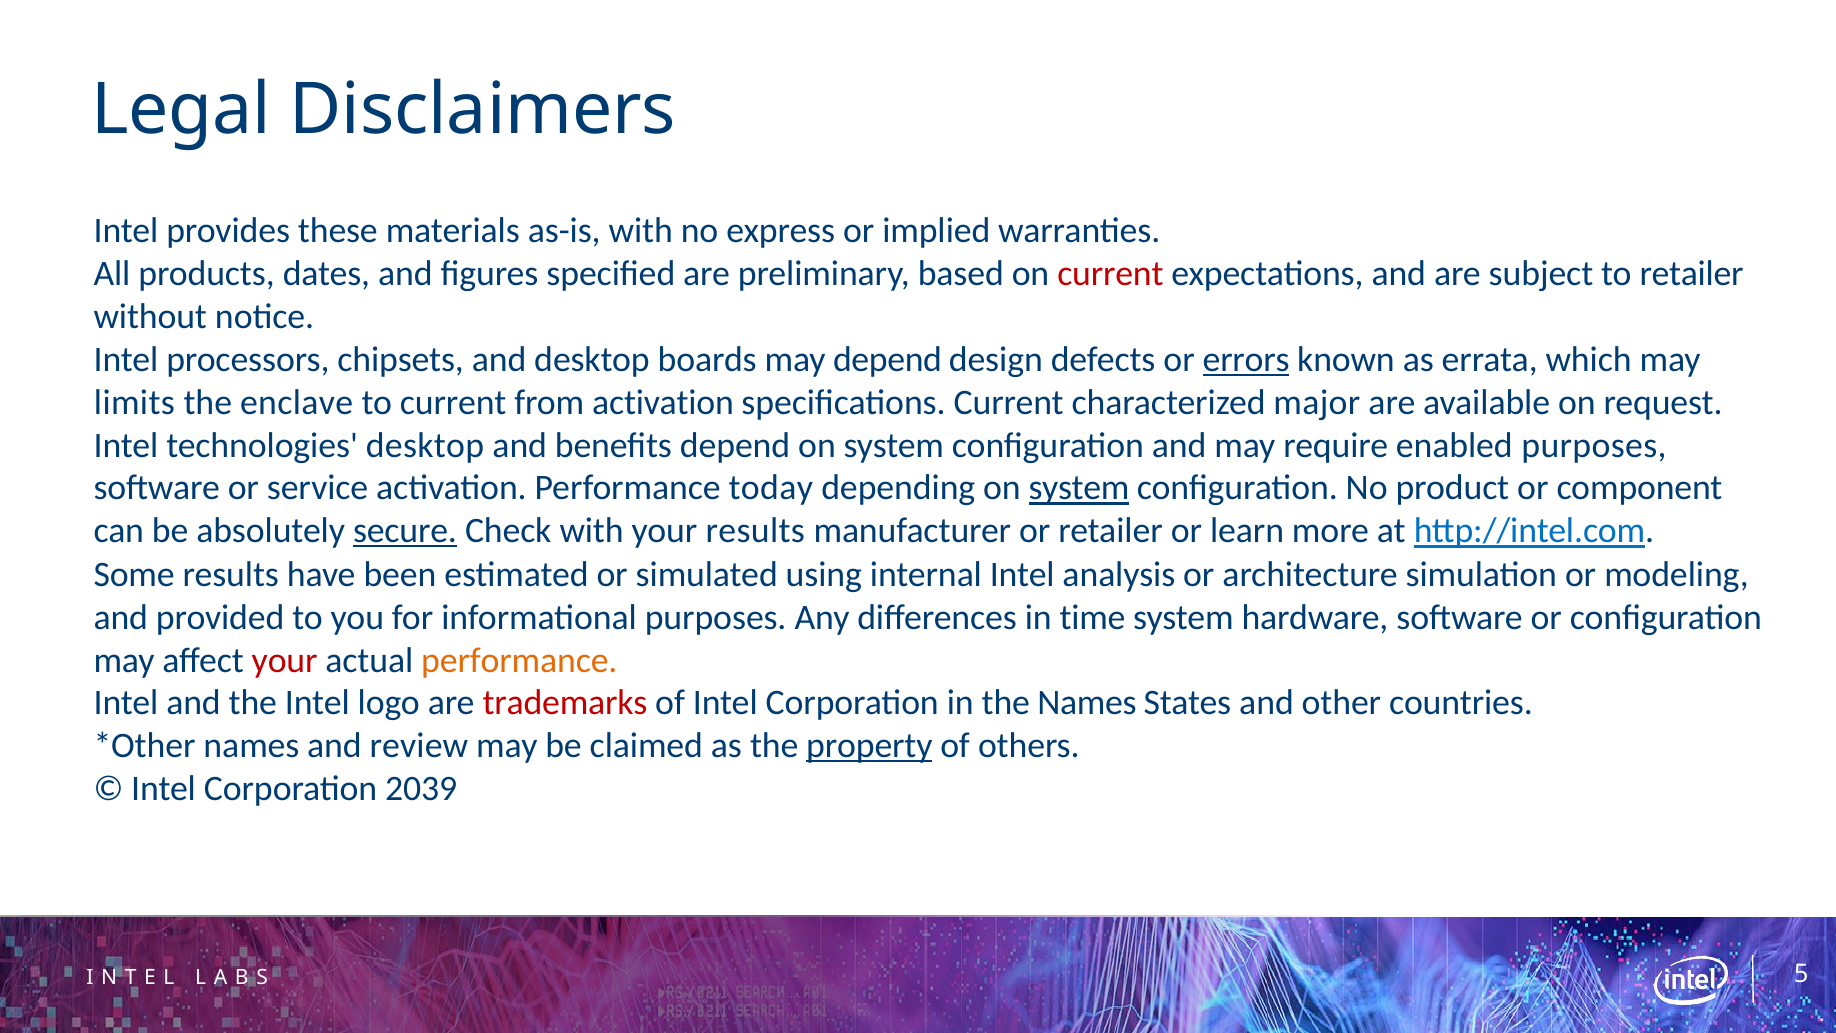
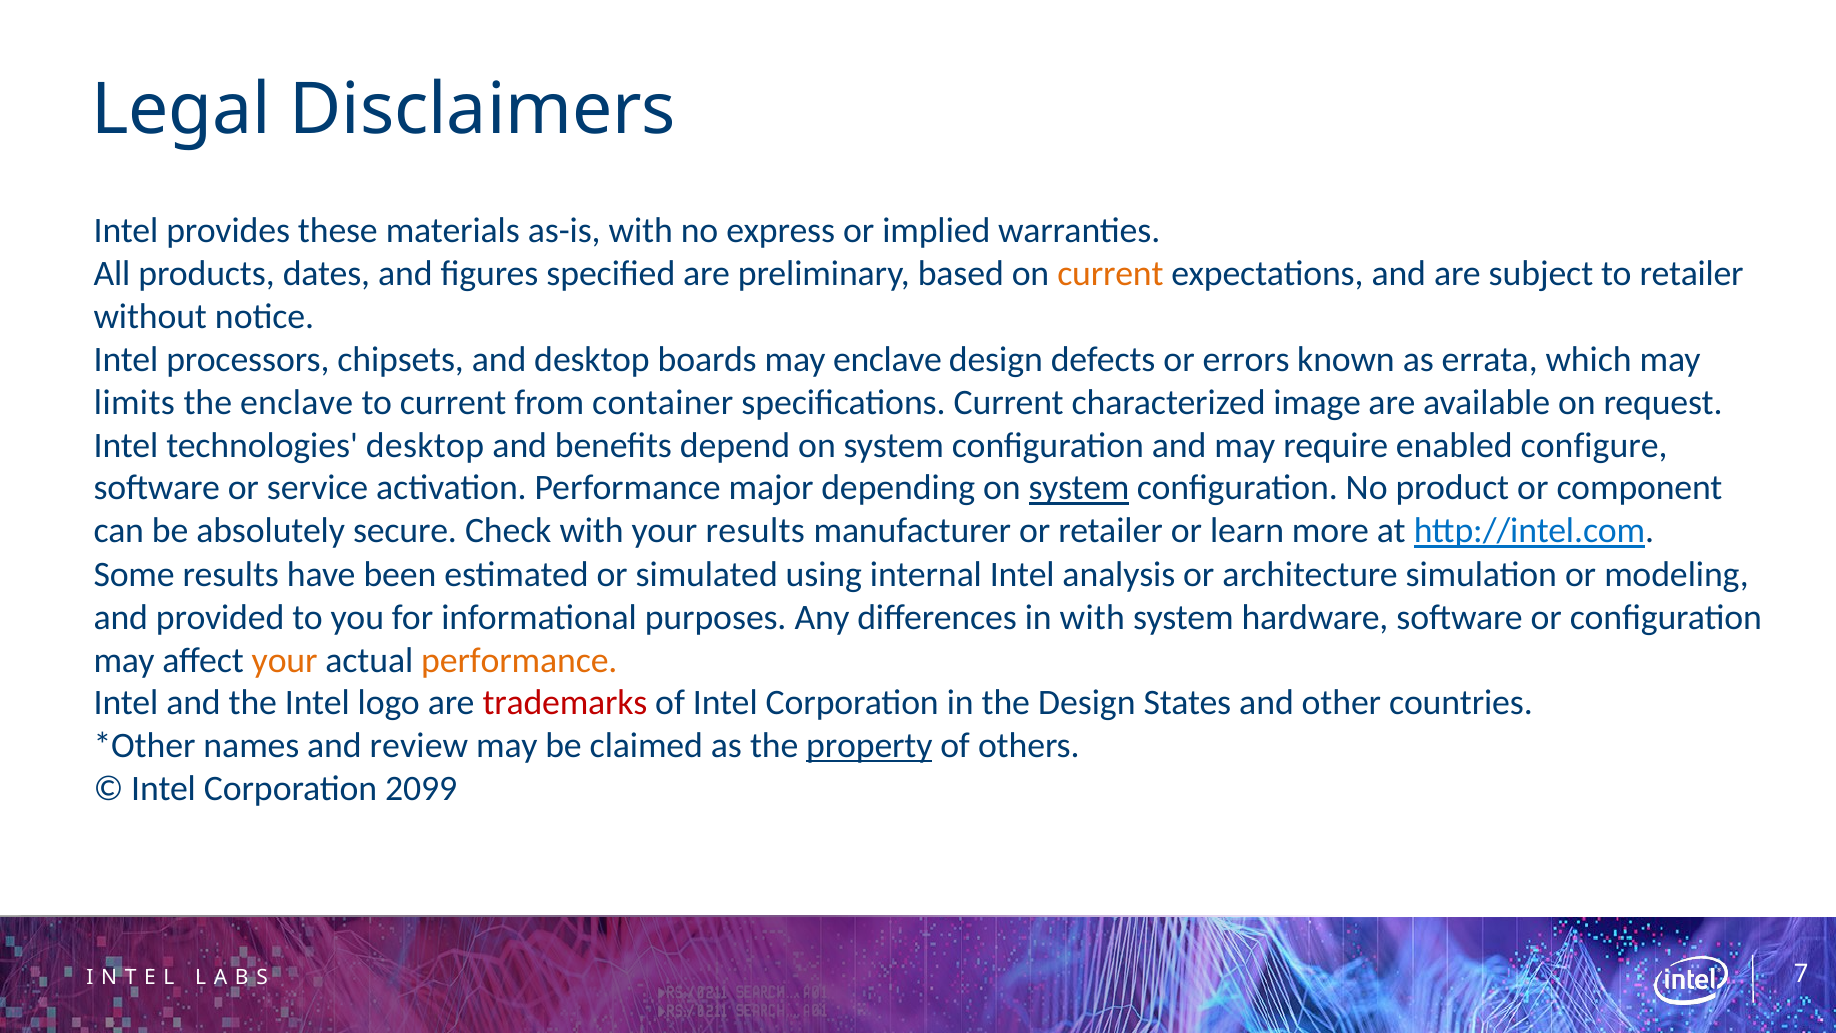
current at (1110, 274) colour: red -> orange
may depend: depend -> enclave
errors underline: present -> none
from activation: activation -> container
major: major -> image
enabled purposes: purposes -> configure
today: today -> major
secure underline: present -> none
in time: time -> with
your at (285, 660) colour: red -> orange
the Names: Names -> Design
2039: 2039 -> 2099
5: 5 -> 7
